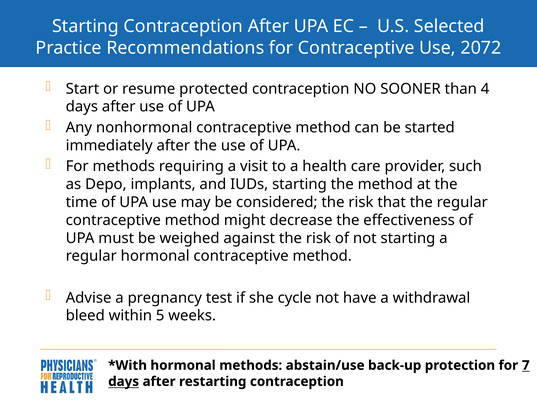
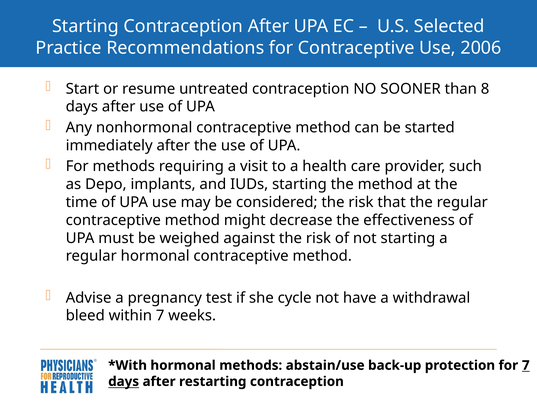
2072: 2072 -> 2006
protected: protected -> untreated
4: 4 -> 8
within 5: 5 -> 7
